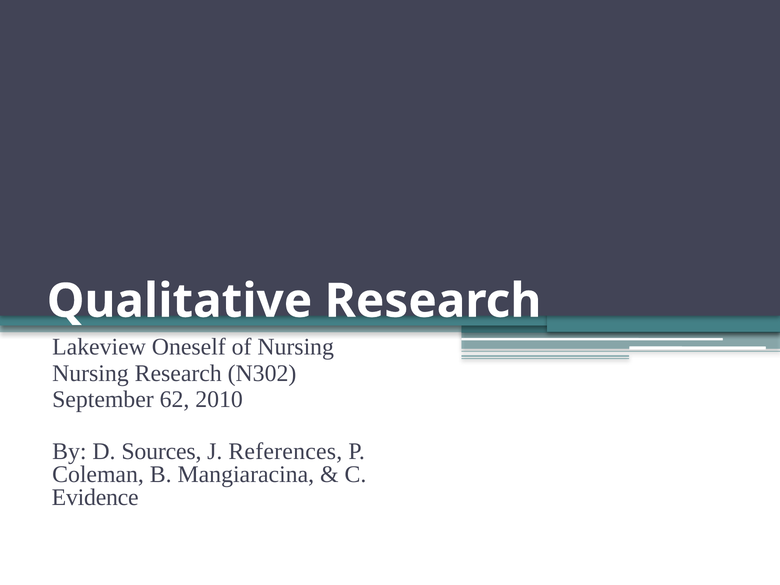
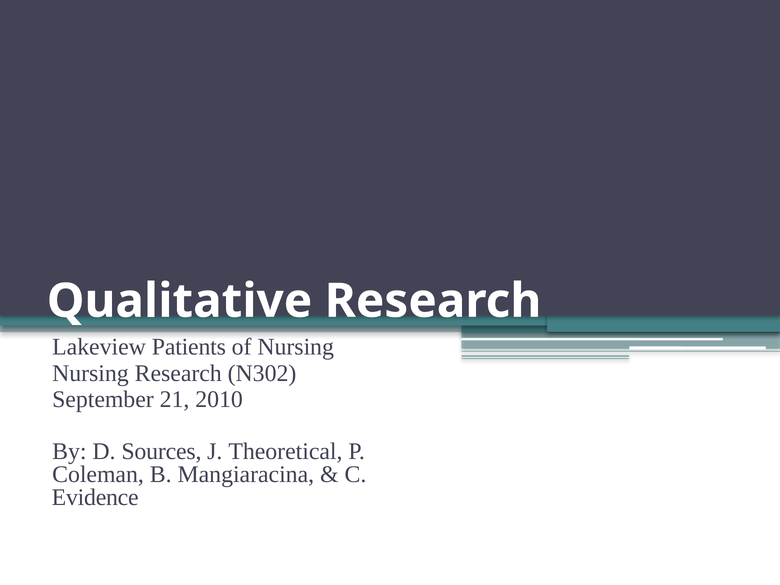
Oneself: Oneself -> Patients
62: 62 -> 21
References: References -> Theoretical
